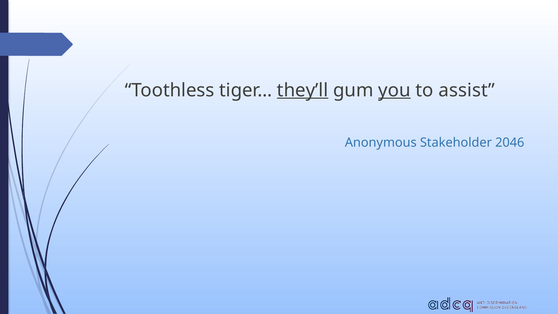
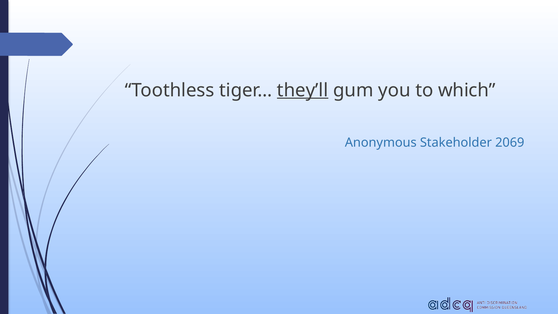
you underline: present -> none
assist: assist -> which
2046: 2046 -> 2069
